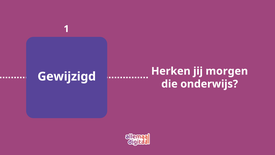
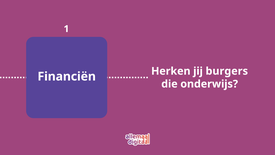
Gewijzigd: Gewijzigd -> Financiën
morgen: morgen -> burgers
